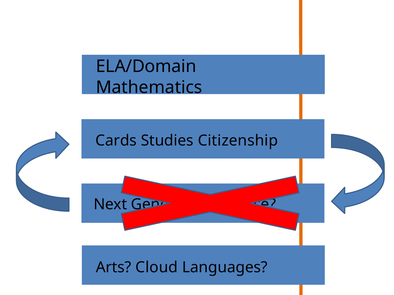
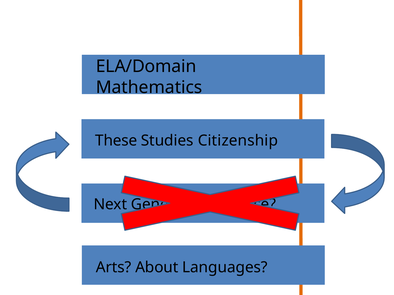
Cards: Cards -> These
Cloud: Cloud -> About
